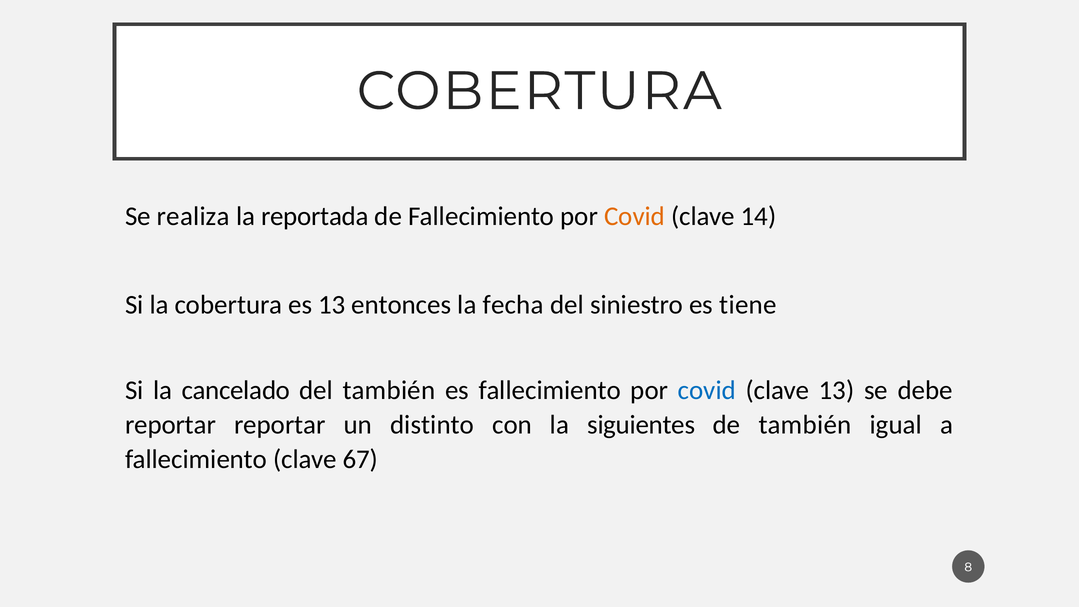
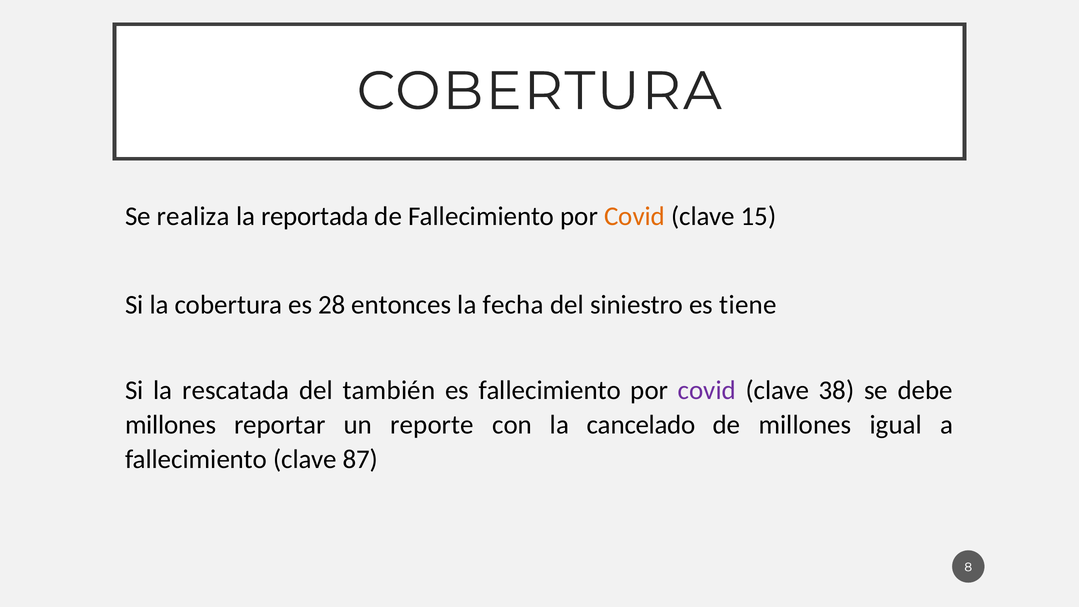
14: 14 -> 15
es 13: 13 -> 28
cancelado: cancelado -> rescatada
covid at (707, 390) colour: blue -> purple
clave 13: 13 -> 38
reportar at (171, 425): reportar -> millones
distinto: distinto -> reporte
siguientes: siguientes -> cancelado
de también: también -> millones
67: 67 -> 87
